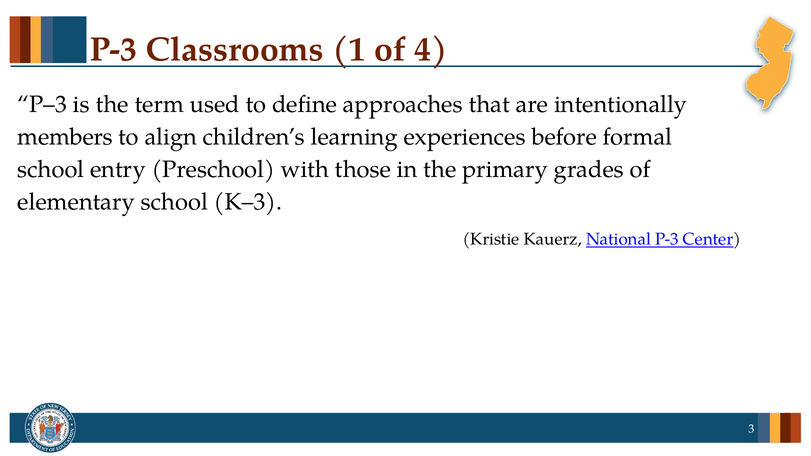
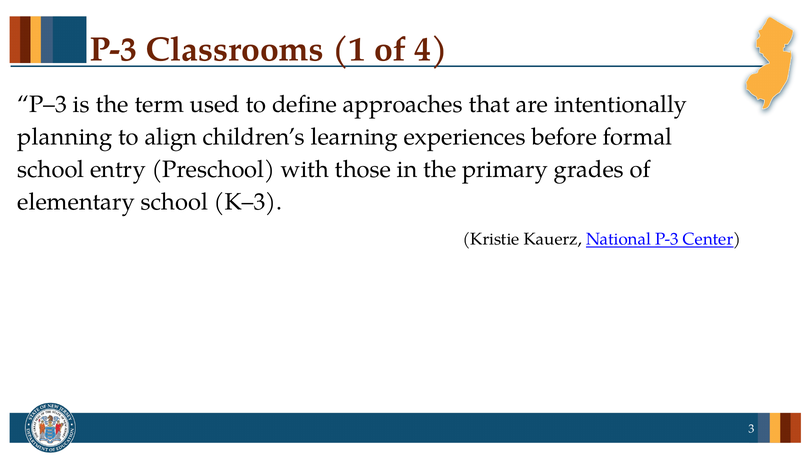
members: members -> planning
